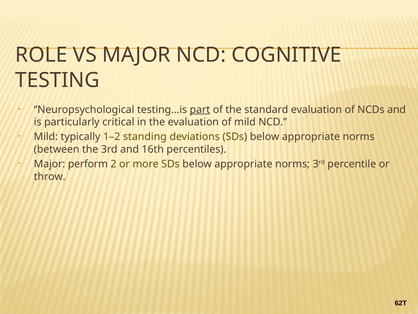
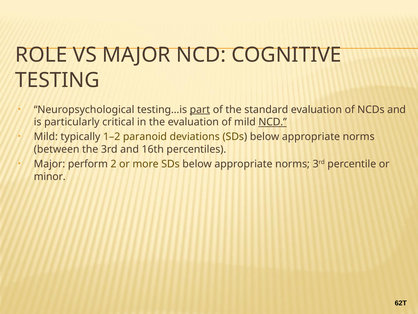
NCD at (273, 122) underline: none -> present
standing: standing -> paranoid
throw: throw -> minor
